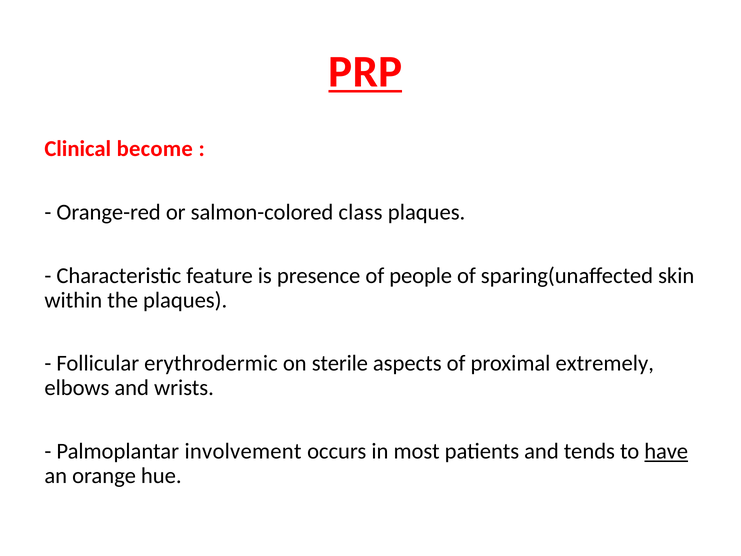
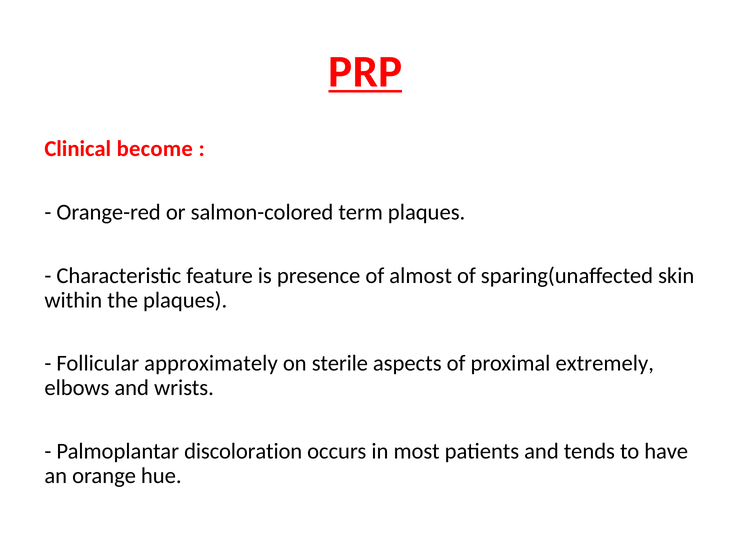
class: class -> term
people: people -> almost
erythrodermic: erythrodermic -> approximately
involvement: involvement -> discoloration
have underline: present -> none
